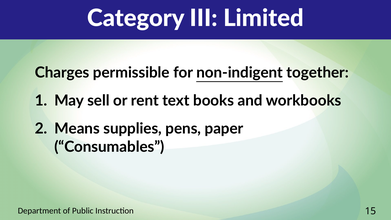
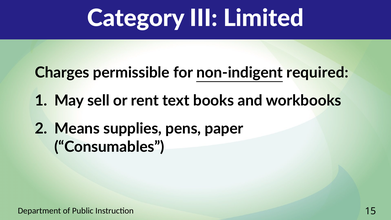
together: together -> required
